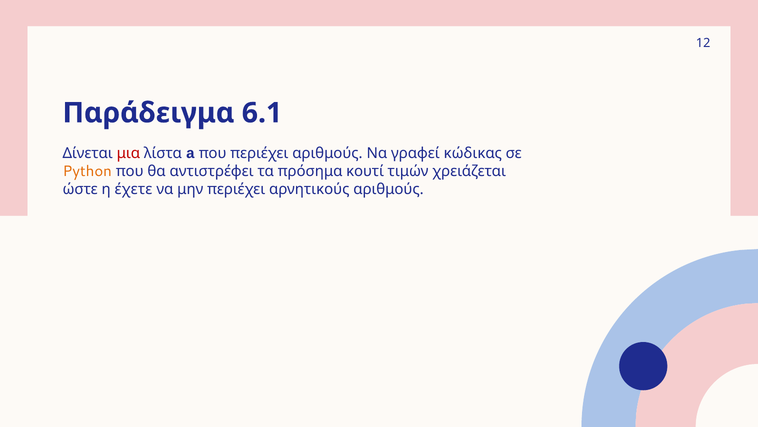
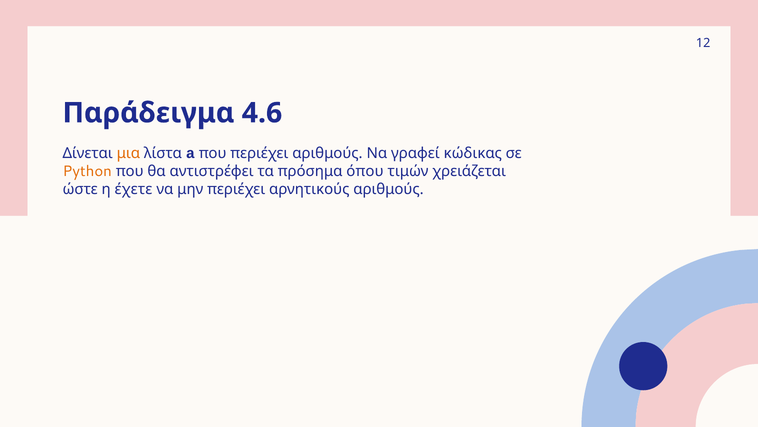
6.1: 6.1 -> 4.6
μια colour: red -> orange
κουτί: κουτί -> όπου
